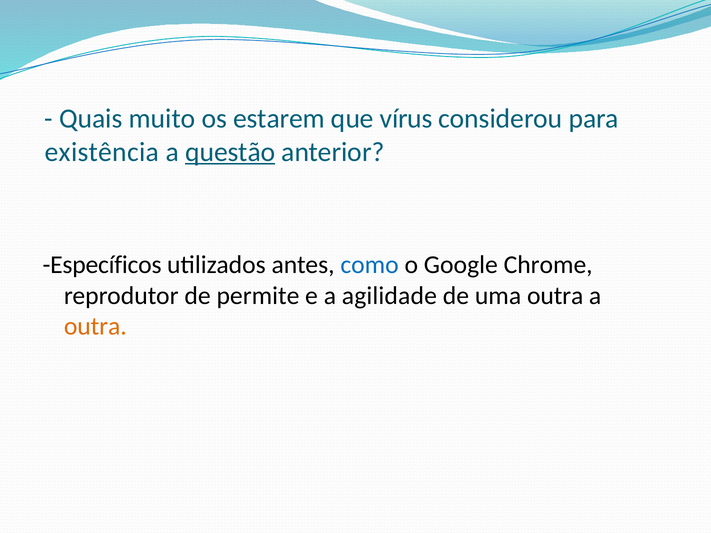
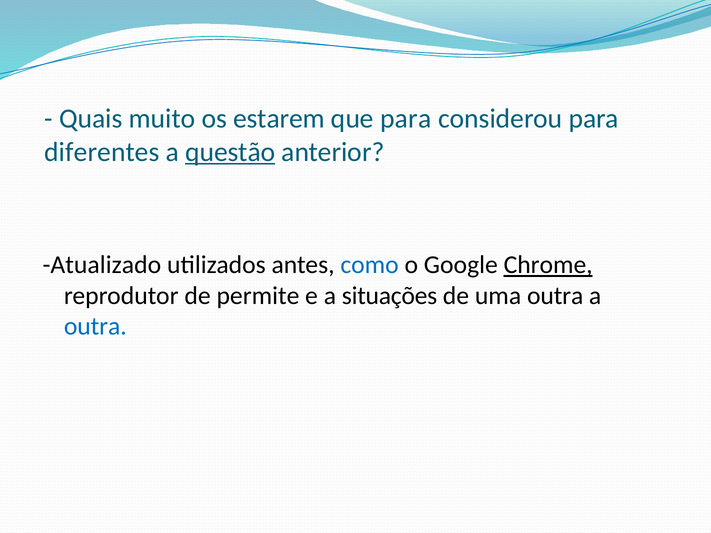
que vírus: vírus -> para
existência: existência -> diferentes
Específicos: Específicos -> Atualizado
Chrome underline: none -> present
agilidade: agilidade -> situações
outra at (95, 327) colour: orange -> blue
